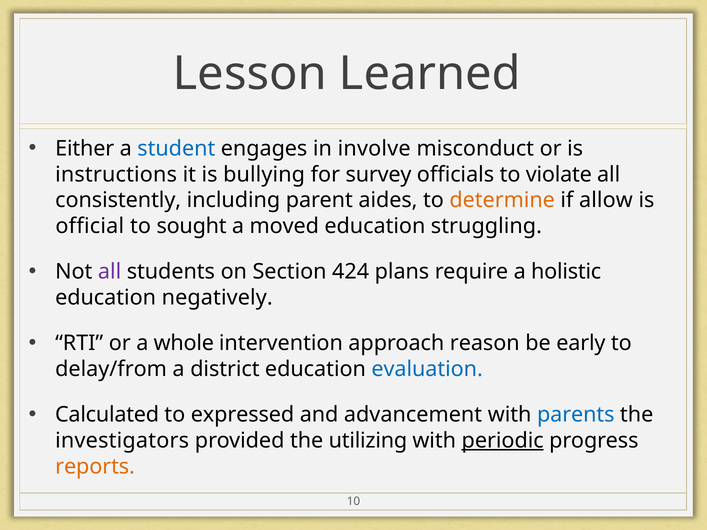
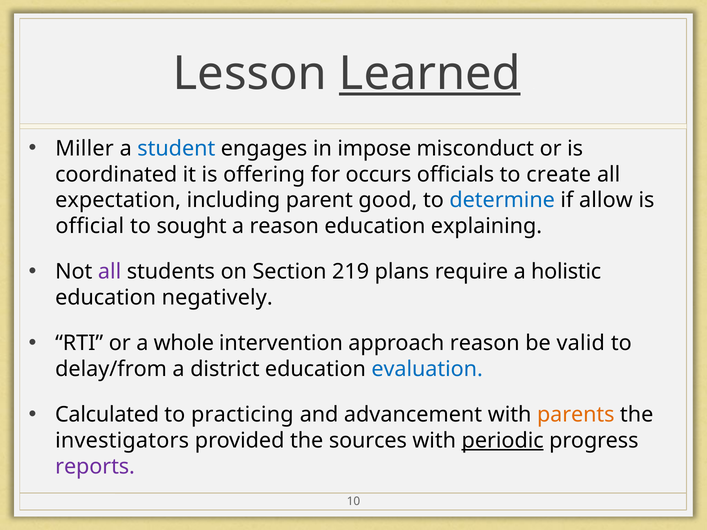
Learned underline: none -> present
Either: Either -> Miller
involve: involve -> impose
instructions: instructions -> coordinated
bullying: bullying -> offering
survey: survey -> occurs
violate: violate -> create
consistently: consistently -> expectation
aides: aides -> good
determine colour: orange -> blue
a moved: moved -> reason
struggling: struggling -> explaining
424: 424 -> 219
early: early -> valid
expressed: expressed -> practicing
parents colour: blue -> orange
utilizing: utilizing -> sources
reports colour: orange -> purple
